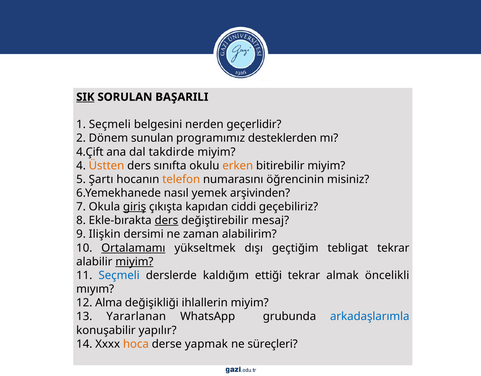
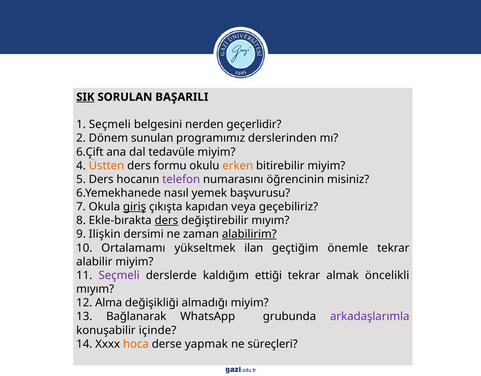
desteklerden: desteklerden -> derslerinden
4.Çift: 4.Çift -> 6.Çift
takdirde: takdirde -> tedavüle
sınıfta: sınıfta -> formu
5 Şartı: Şartı -> Ders
telefon colour: orange -> purple
arşivinden: arşivinden -> başvurusu
ciddi: ciddi -> veya
değiştirebilir mesaj: mesaj -> mıyım
alabilirim underline: none -> present
Ortalamamı underline: present -> none
dışı: dışı -> ilan
tebligat: tebligat -> önemle
miyim at (134, 262) underline: present -> none
Seçmeli at (119, 276) colour: blue -> purple
ihlallerin: ihlallerin -> almadığı
Yararlanan: Yararlanan -> Bağlanarak
arkadaşlarımla colour: blue -> purple
yapılır: yapılır -> içinde
